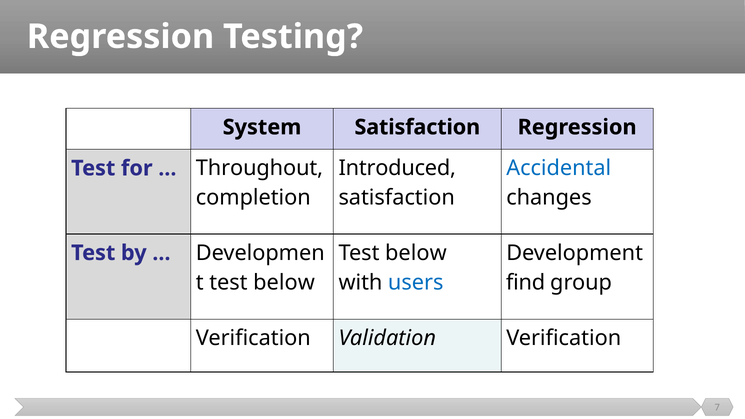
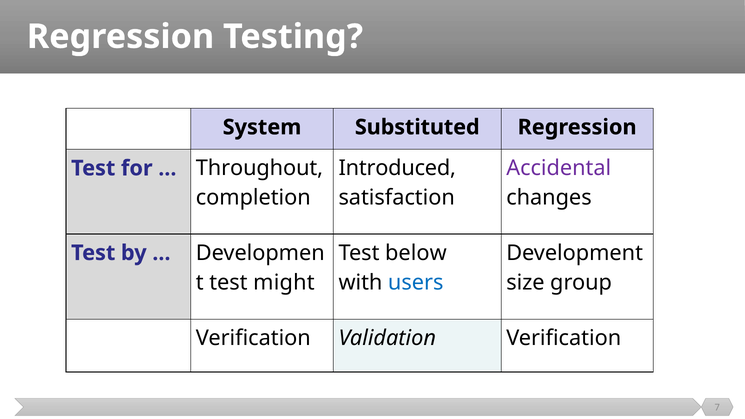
System Satisfaction: Satisfaction -> Substituted
Accidental colour: blue -> purple
below at (284, 282): below -> might
find: find -> size
